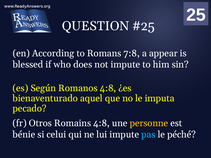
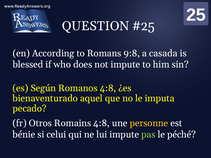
7:8: 7:8 -> 9:8
appear: appear -> casada
pas colour: light blue -> light green
